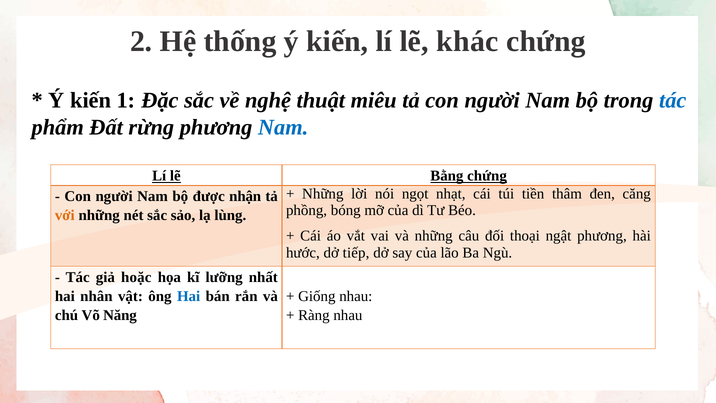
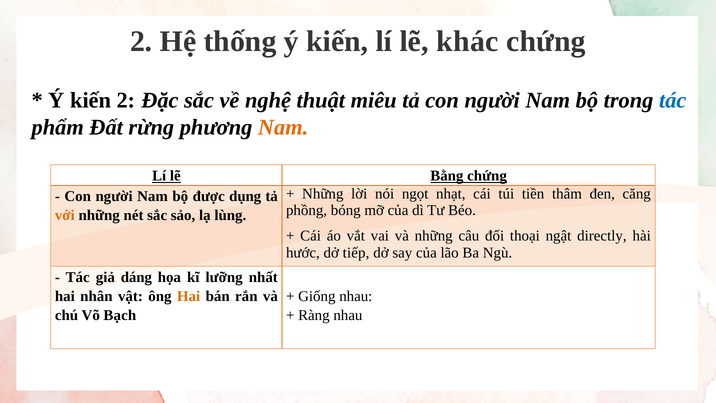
kiến 1: 1 -> 2
Nam at (283, 127) colour: blue -> orange
nhận: nhận -> dụng
ngật phương: phương -> directly
hoặc: hoặc -> dáng
Hai at (189, 296) colour: blue -> orange
Năng: Năng -> Bạch
